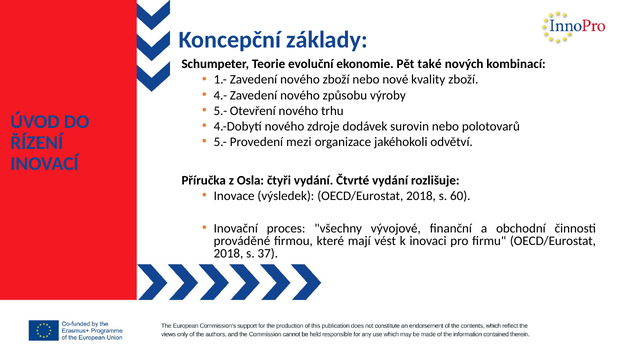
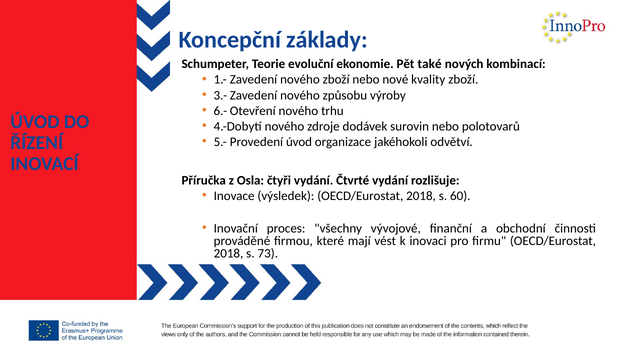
4.-: 4.- -> 3.-
5.- at (220, 111): 5.- -> 6.-
Provedení mezi: mezi -> úvod
37: 37 -> 73
